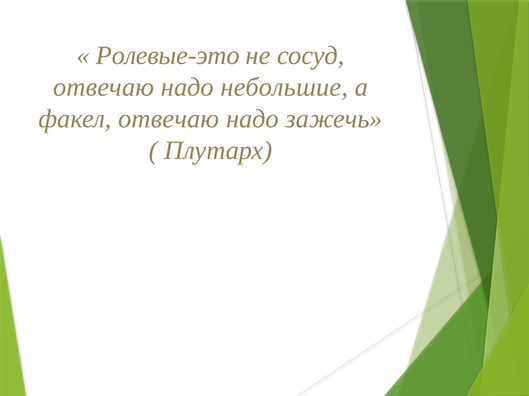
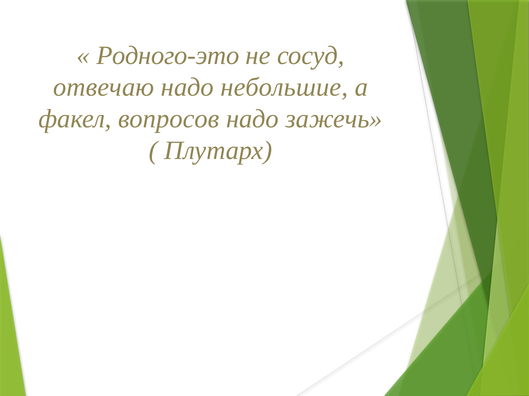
Ролевые-это: Ролевые-это -> Родного-это
факел отвечаю: отвечаю -> вопросов
